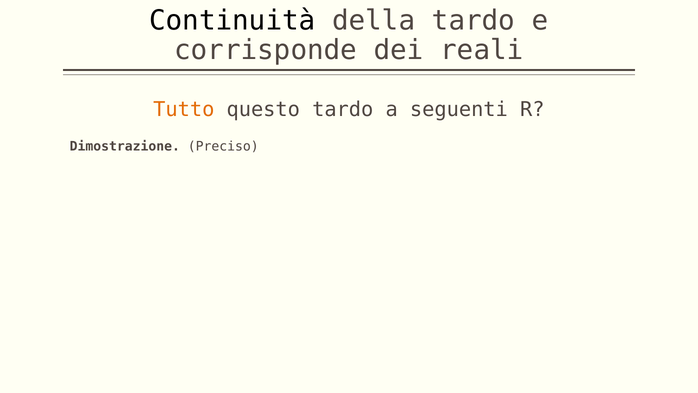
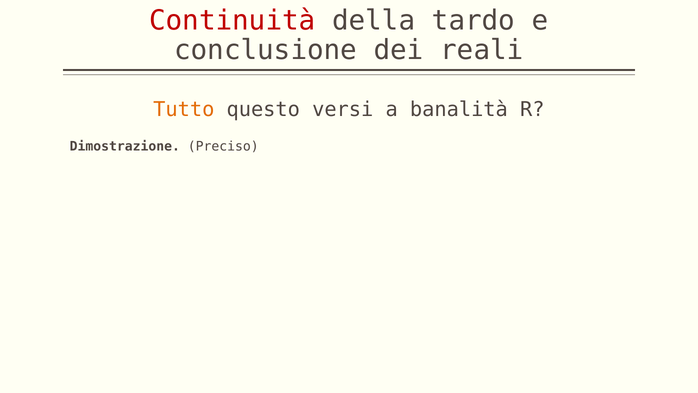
Continuità colour: black -> red
corrisponde: corrisponde -> conclusione
questo tardo: tardo -> versi
seguenti: seguenti -> banalità
